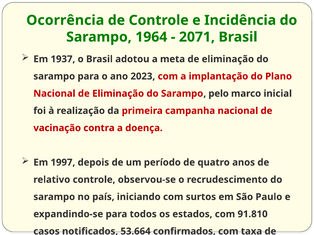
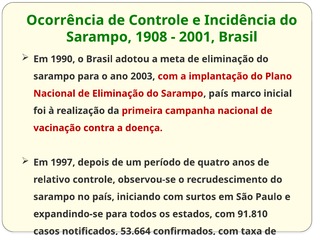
1964: 1964 -> 1908
2071: 2071 -> 2001
1937: 1937 -> 1990
2023: 2023 -> 2003
Sarampo pelo: pelo -> país
